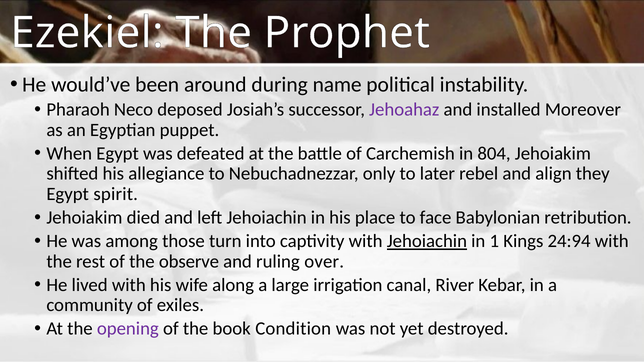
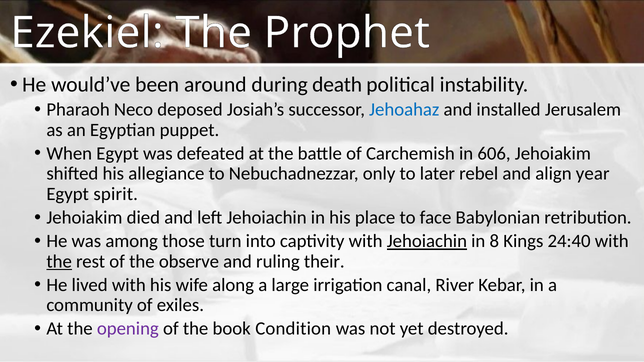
name: name -> death
Jehoahaz colour: purple -> blue
Moreover: Moreover -> Jerusalem
804: 804 -> 606
they: they -> year
1: 1 -> 8
24:94: 24:94 -> 24:40
the at (59, 262) underline: none -> present
over: over -> their
